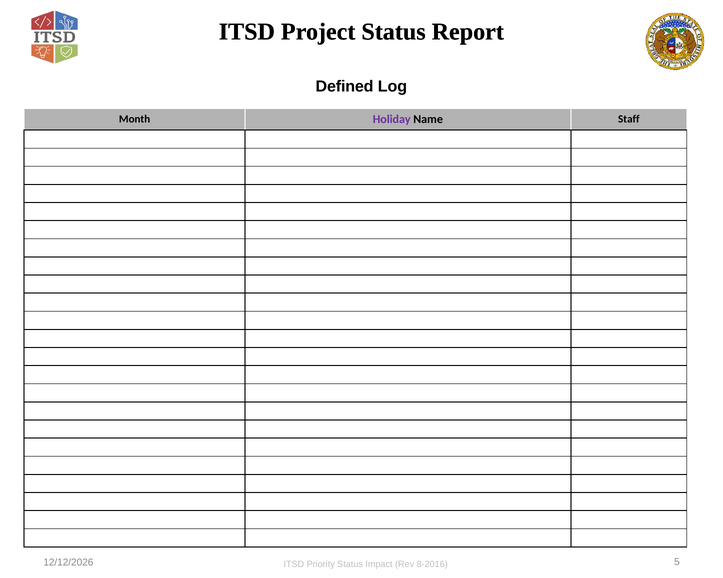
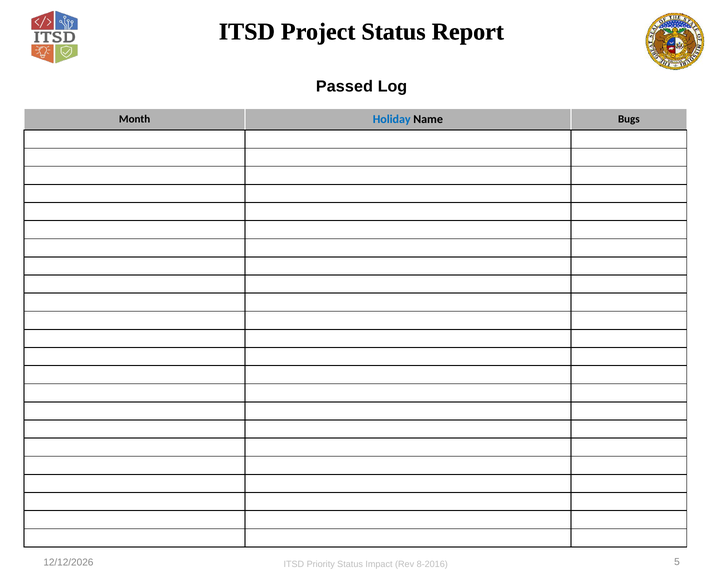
Defined: Defined -> Passed
Holiday colour: purple -> blue
Staff: Staff -> Bugs
